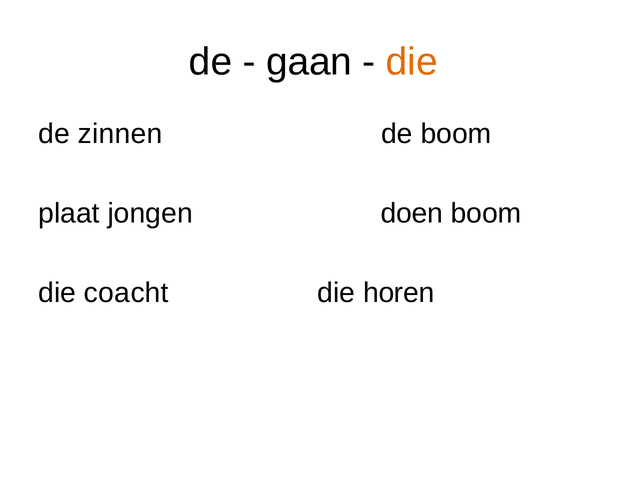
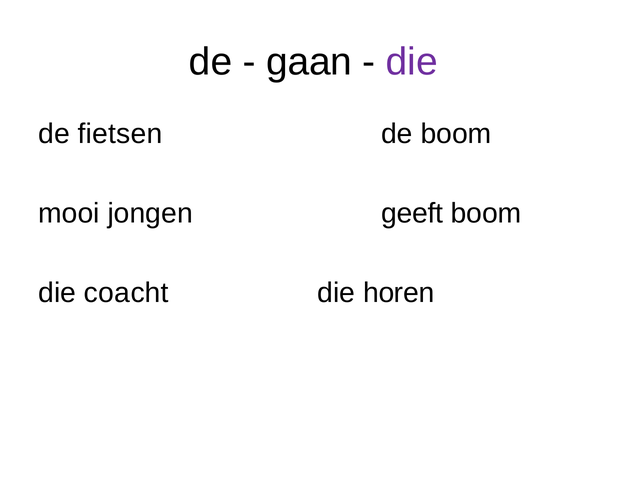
die at (412, 62) colour: orange -> purple
zinnen: zinnen -> fietsen
plaat: plaat -> mooi
doen: doen -> geeft
